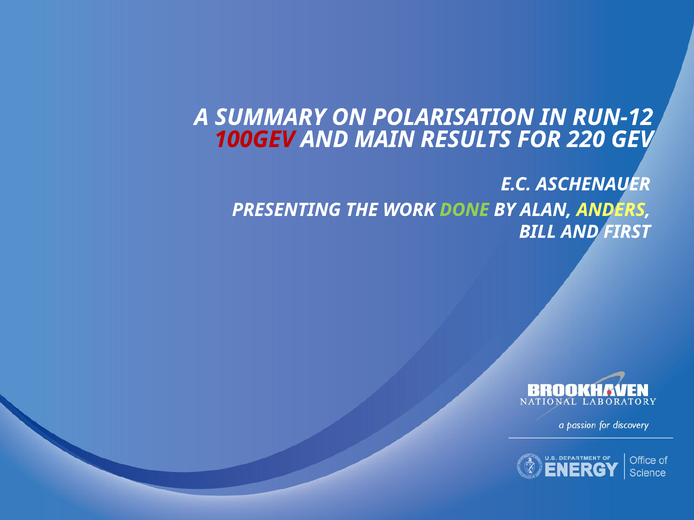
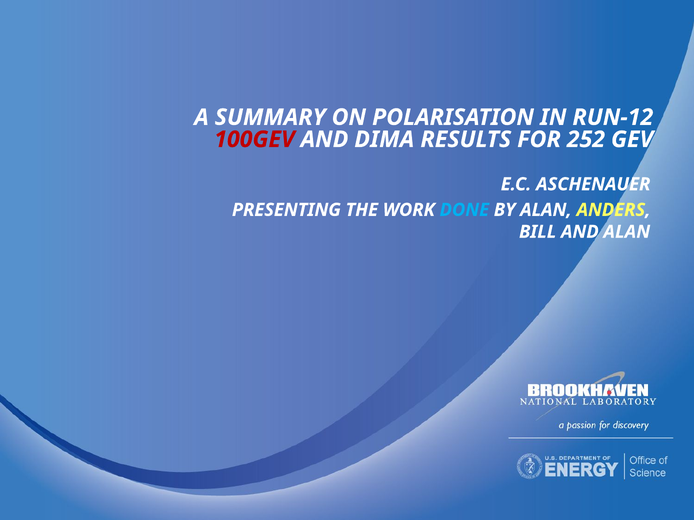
MAIN: MAIN -> DIMA
220: 220 -> 252
DONE colour: light green -> light blue
AND FIRST: FIRST -> ALAN
